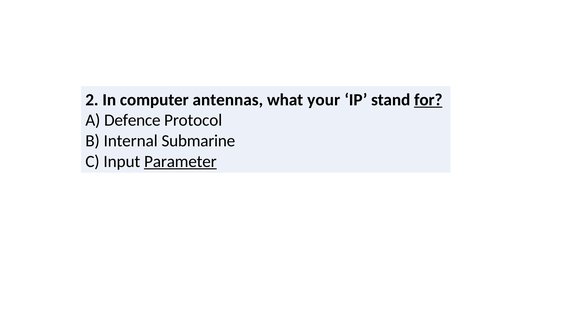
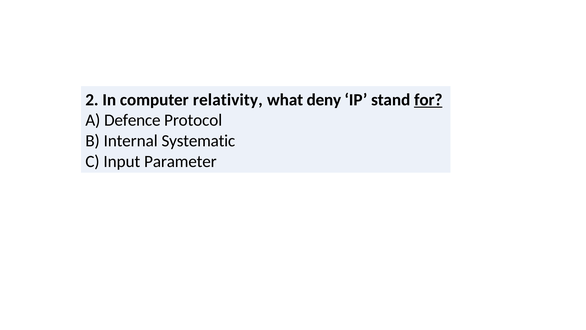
antennas: antennas -> relativity
your: your -> deny
Submarine: Submarine -> Systematic
Parameter underline: present -> none
